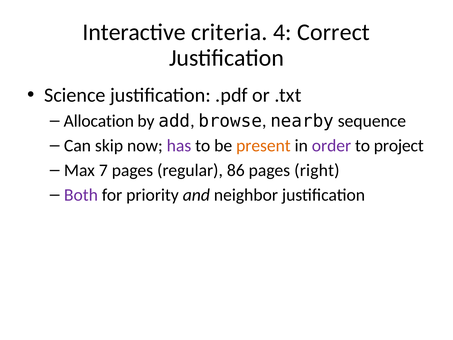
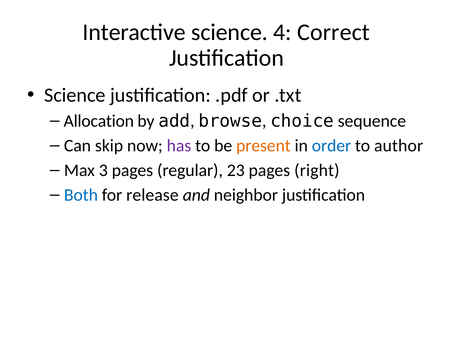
Interactive criteria: criteria -> science
nearby: nearby -> choice
order colour: purple -> blue
project: project -> author
7: 7 -> 3
86: 86 -> 23
Both colour: purple -> blue
priority: priority -> release
